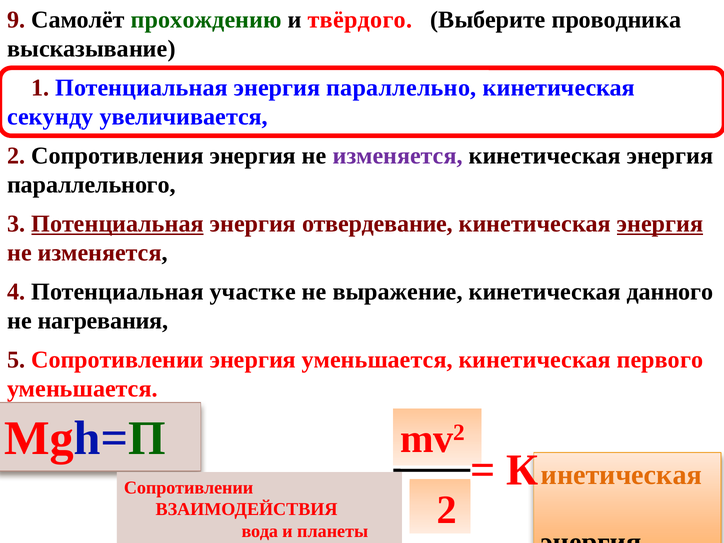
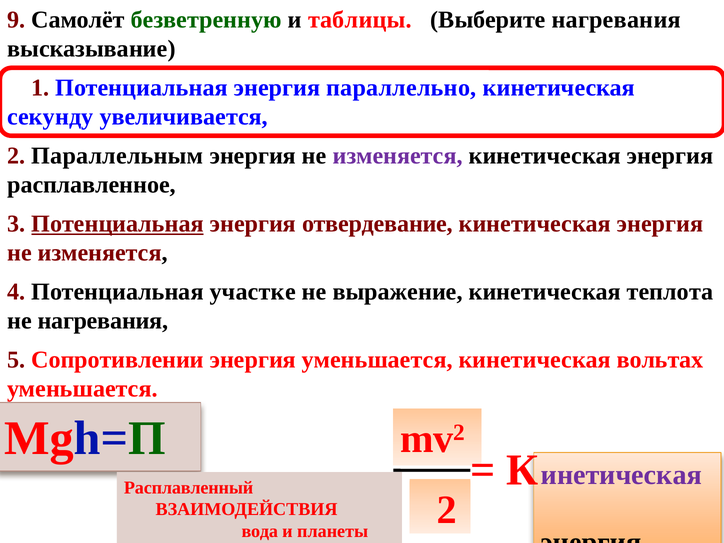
прохождению: прохождению -> безветренную
твёрдого: твёрдого -> таблицы
Выберите проводника: проводника -> нагревания
Сопротивления: Сопротивления -> Параллельным
параллельного: параллельного -> расплавленное
энергия at (660, 224) underline: present -> none
данного: данного -> теплота
первого: первого -> вольтах
инетическая colour: orange -> purple
Сопротивлении at (189, 488): Сопротивлении -> Расплавленный
